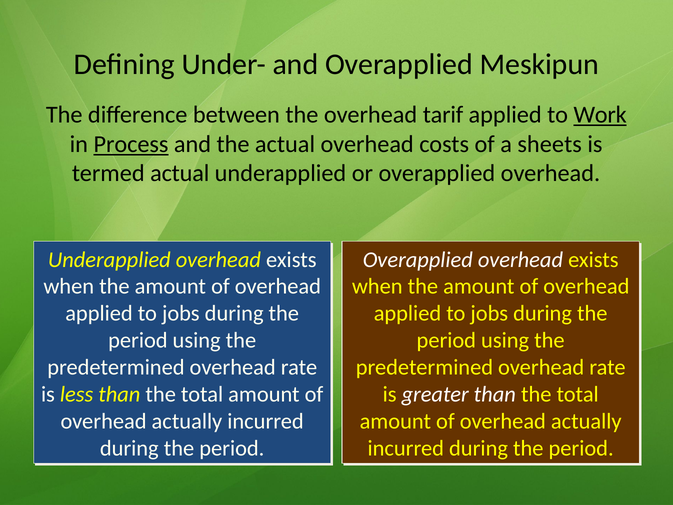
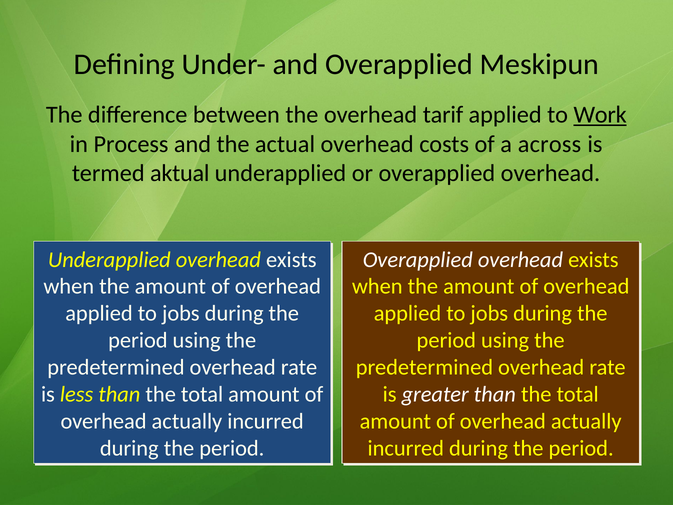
Process underline: present -> none
sheets: sheets -> across
termed actual: actual -> aktual
